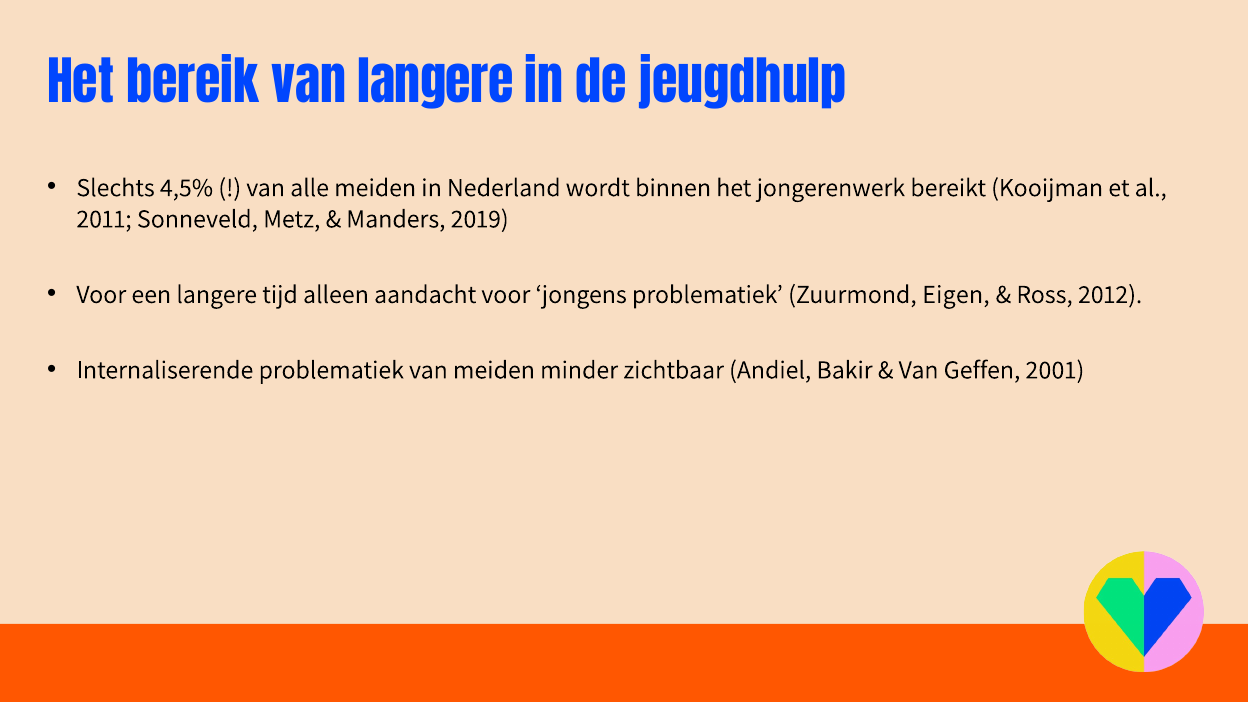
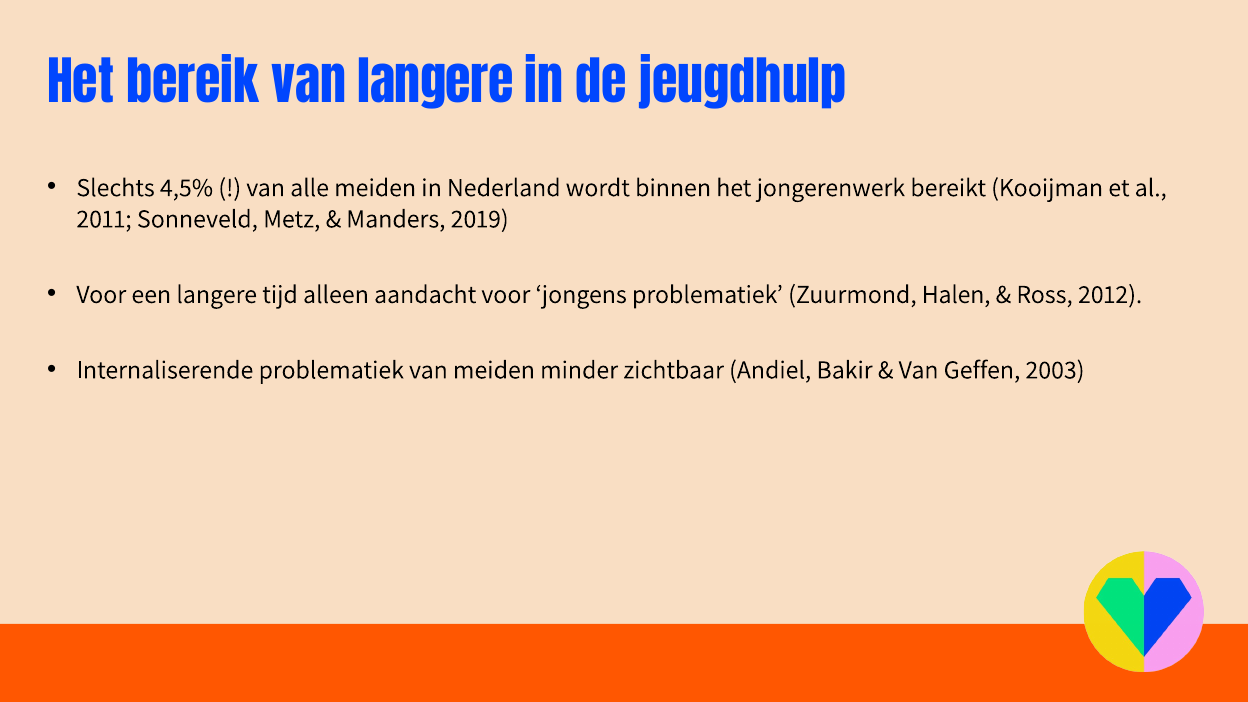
Eigen: Eigen -> Halen
2001: 2001 -> 2003
